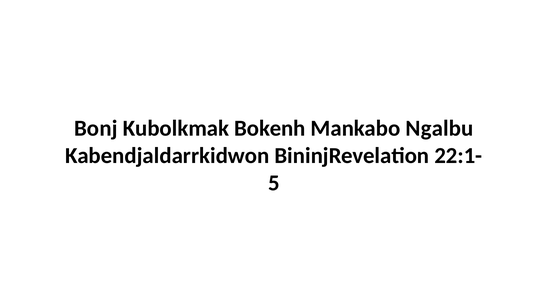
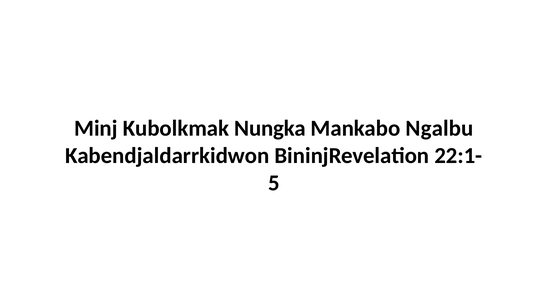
Bonj: Bonj -> Minj
Bokenh: Bokenh -> Nungka
